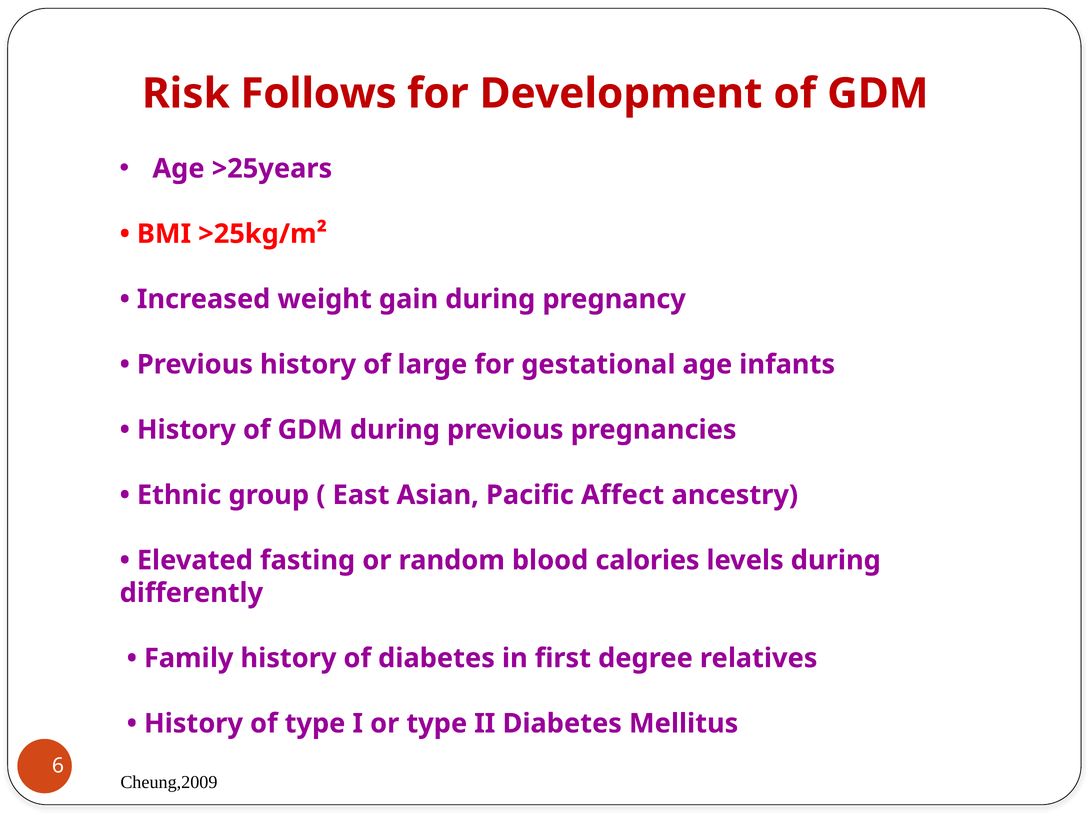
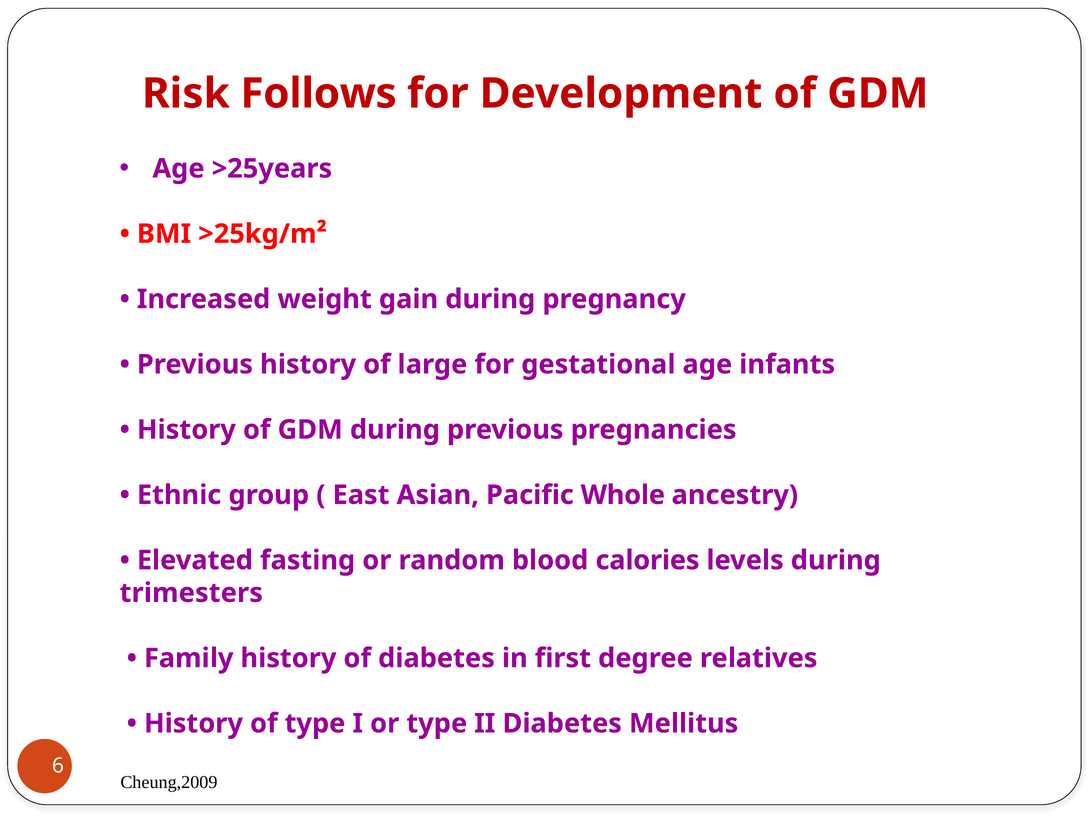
Affect: Affect -> Whole
differently: differently -> trimesters
